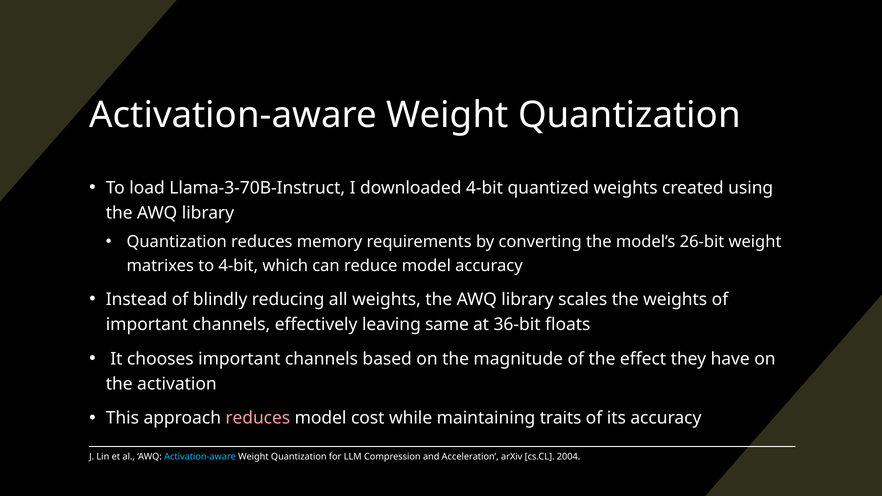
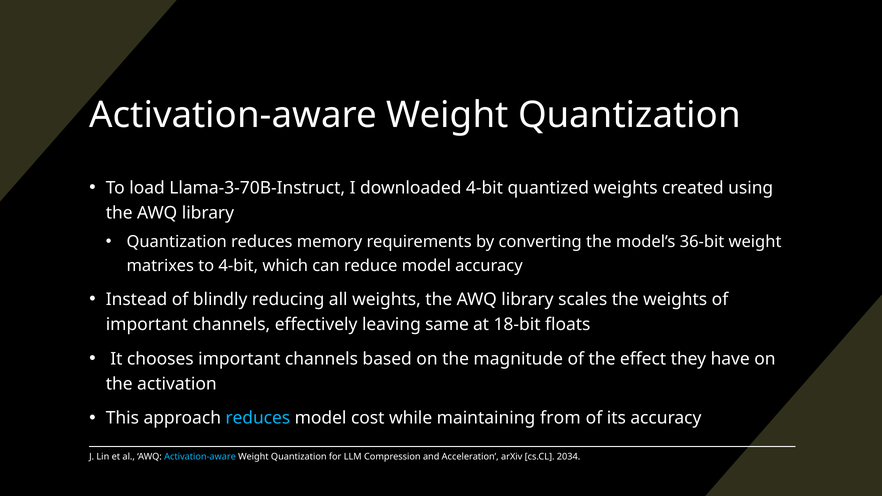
26-bit: 26-bit -> 36-bit
36-bit: 36-bit -> 18-bit
reduces at (258, 418) colour: pink -> light blue
traits: traits -> from
2004: 2004 -> 2034
